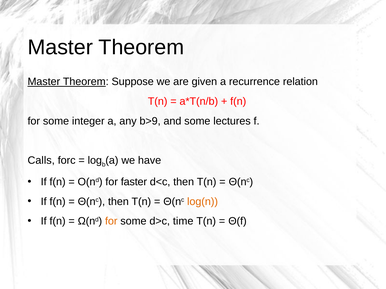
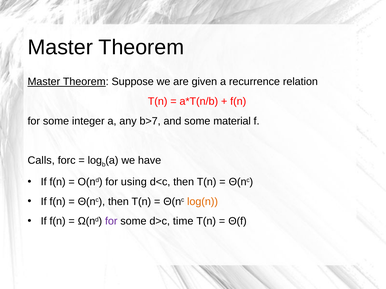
b>9: b>9 -> b>7
lectures: lectures -> material
faster: faster -> using
for at (111, 222) colour: orange -> purple
